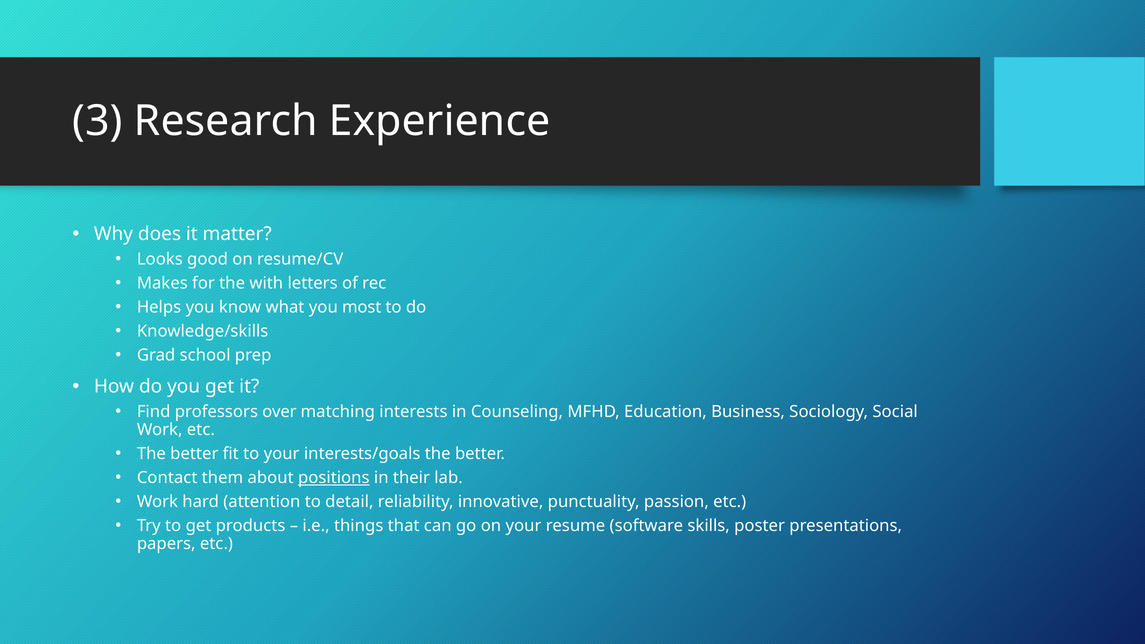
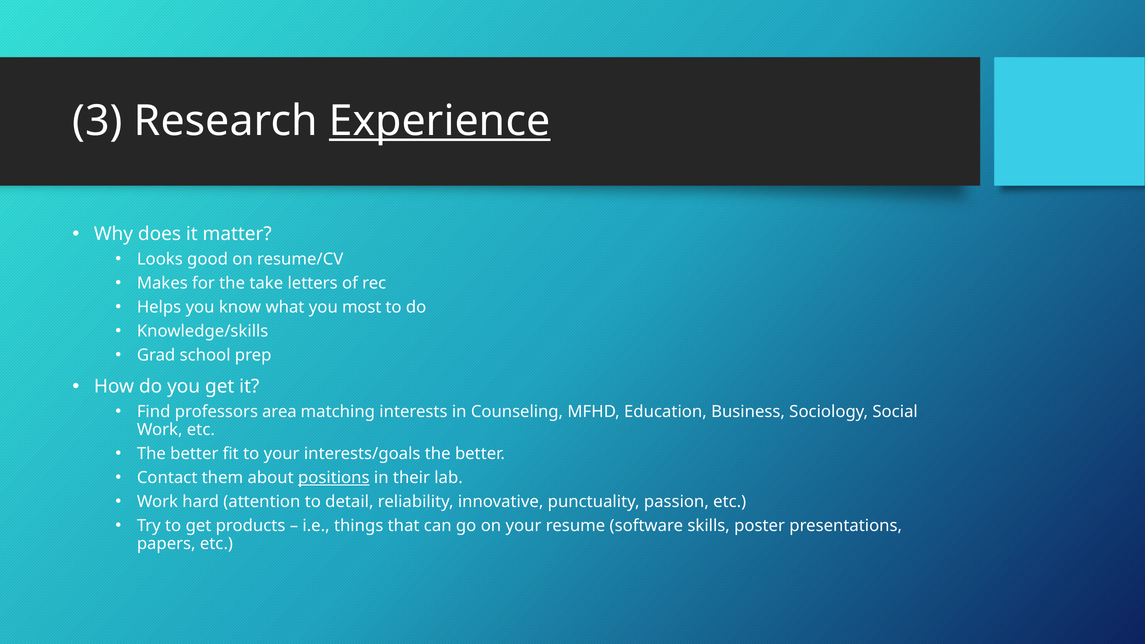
Experience underline: none -> present
with: with -> take
over: over -> area
